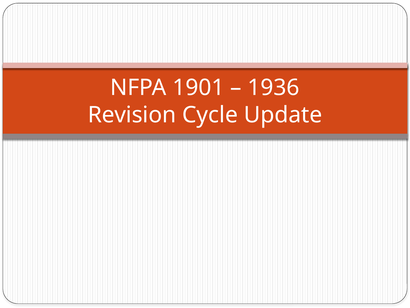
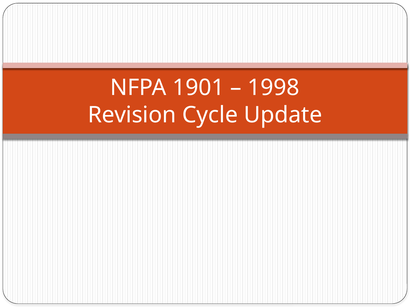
1936: 1936 -> 1998
